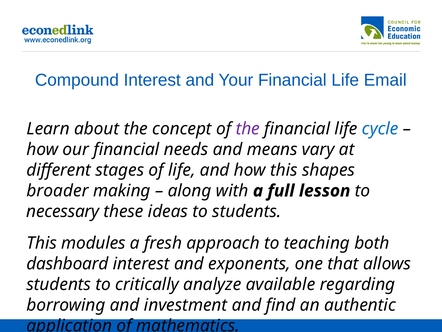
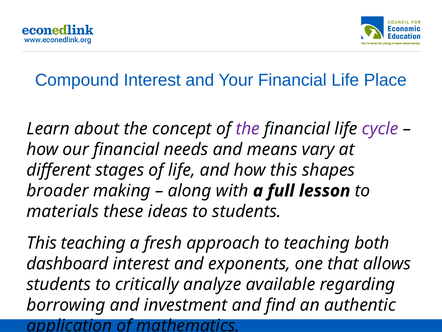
Email: Email -> Place
cycle colour: blue -> purple
necessary: necessary -> materials
This modules: modules -> teaching
